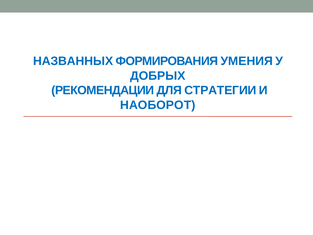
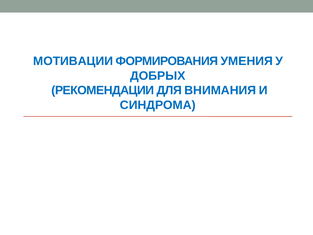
НАЗВАННЫХ: НАЗВАННЫХ -> МОТИВАЦИИ
СТРАТЕГИИ: СТРАТЕГИИ -> ВНИМАНИЯ
НАОБОРОТ: НАОБОРОТ -> СИНДРОМА
